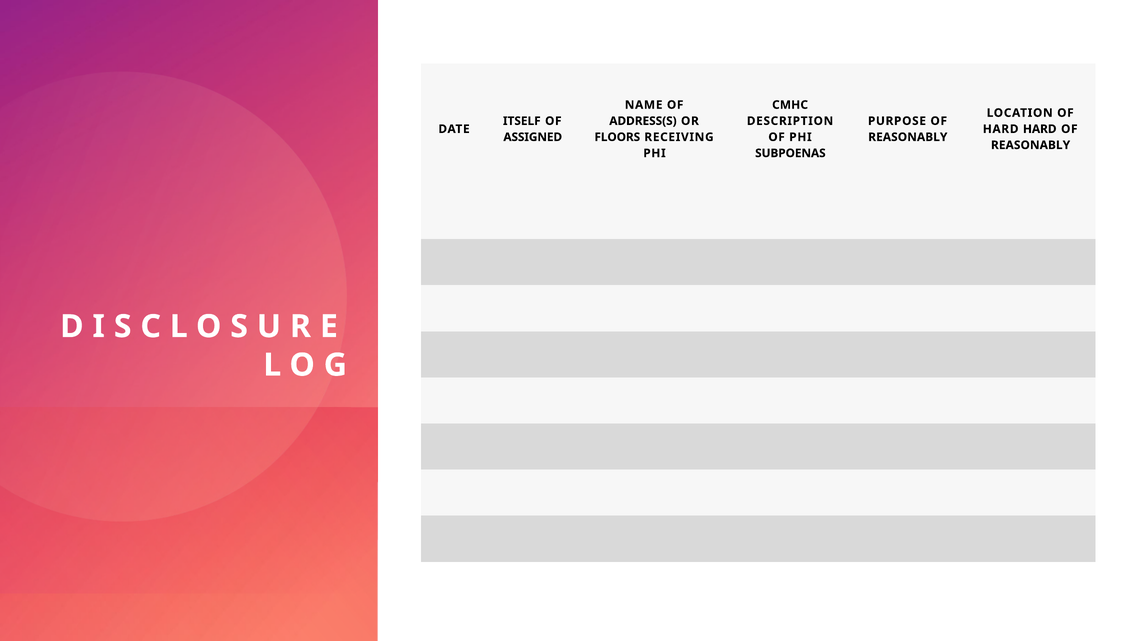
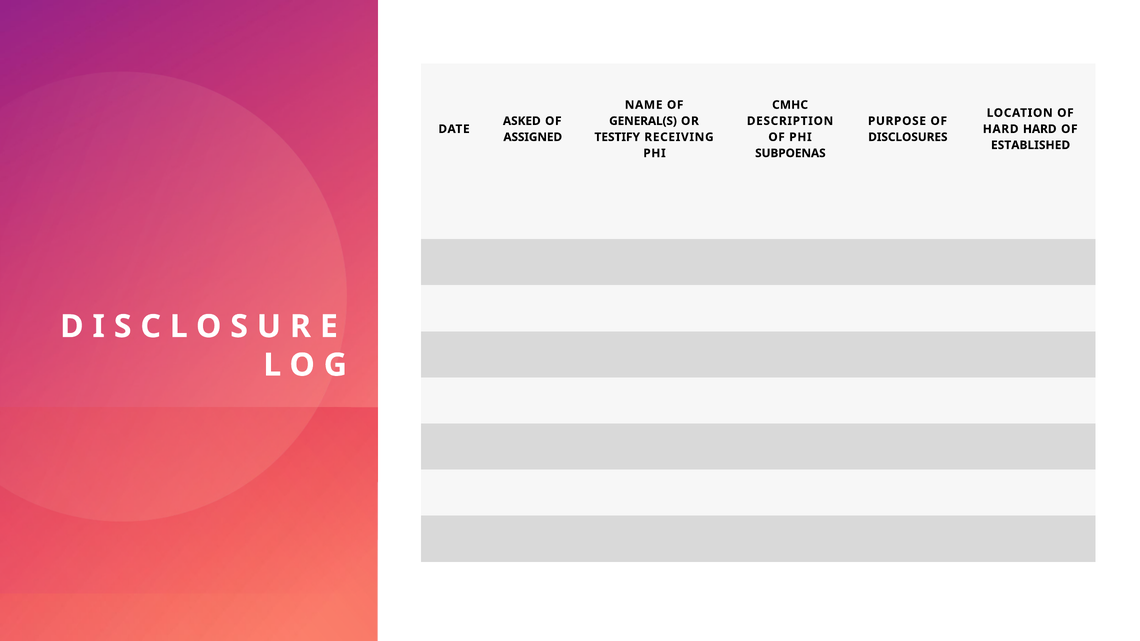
ITSELF: ITSELF -> ASKED
ADDRESS(S: ADDRESS(S -> GENERAL(S
FLOORS: FLOORS -> TESTIFY
REASONABLY at (908, 137): REASONABLY -> DISCLOSURES
REASONABLY at (1031, 145): REASONABLY -> ESTABLISHED
